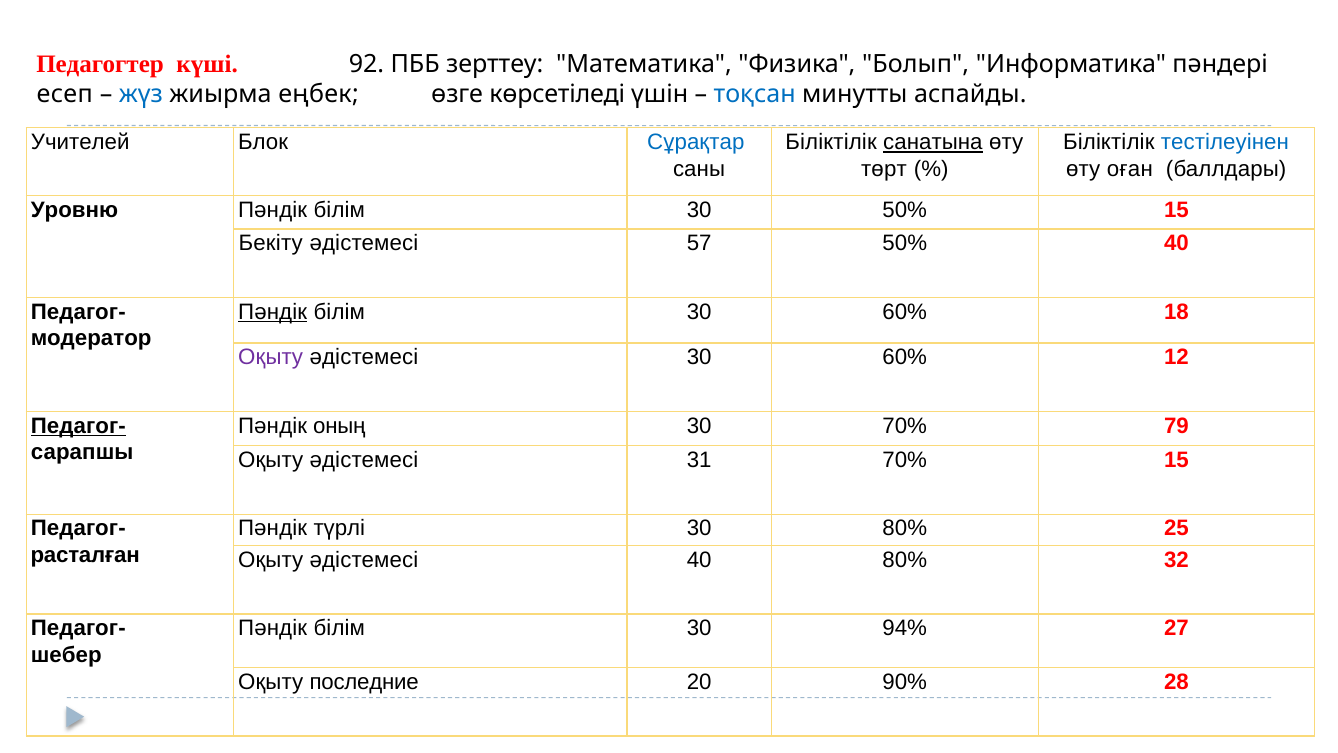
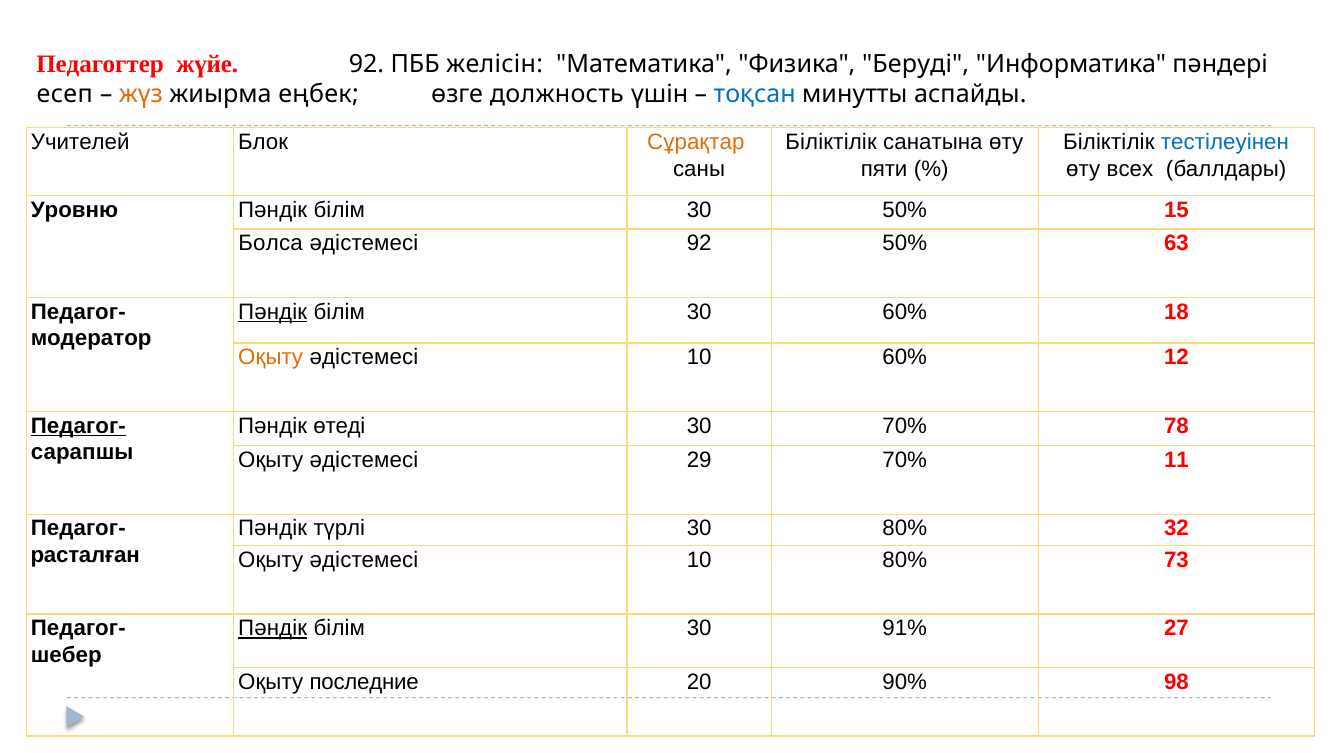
күші: күші -> жүйе
зерттеу: зерттеу -> желісін
Болып: Болып -> Беруді
жүз colour: blue -> orange
көрсетіледі: көрсетіледі -> должность
Сұрақтар colour: blue -> orange
санатына underline: present -> none
төрт: төрт -> пяти
оған: оған -> всех
Бекіту: Бекіту -> Болса
әдістемесі 57: 57 -> 92
50% 40: 40 -> 63
Оқыту at (271, 357) colour: purple -> orange
30 at (699, 357): 30 -> 10
оның: оның -> өтеді
79: 79 -> 78
31: 31 -> 29
70% 15: 15 -> 11
25: 25 -> 32
40 at (699, 560): 40 -> 10
32: 32 -> 73
Пәндік at (273, 628) underline: none -> present
94%: 94% -> 91%
28: 28 -> 98
